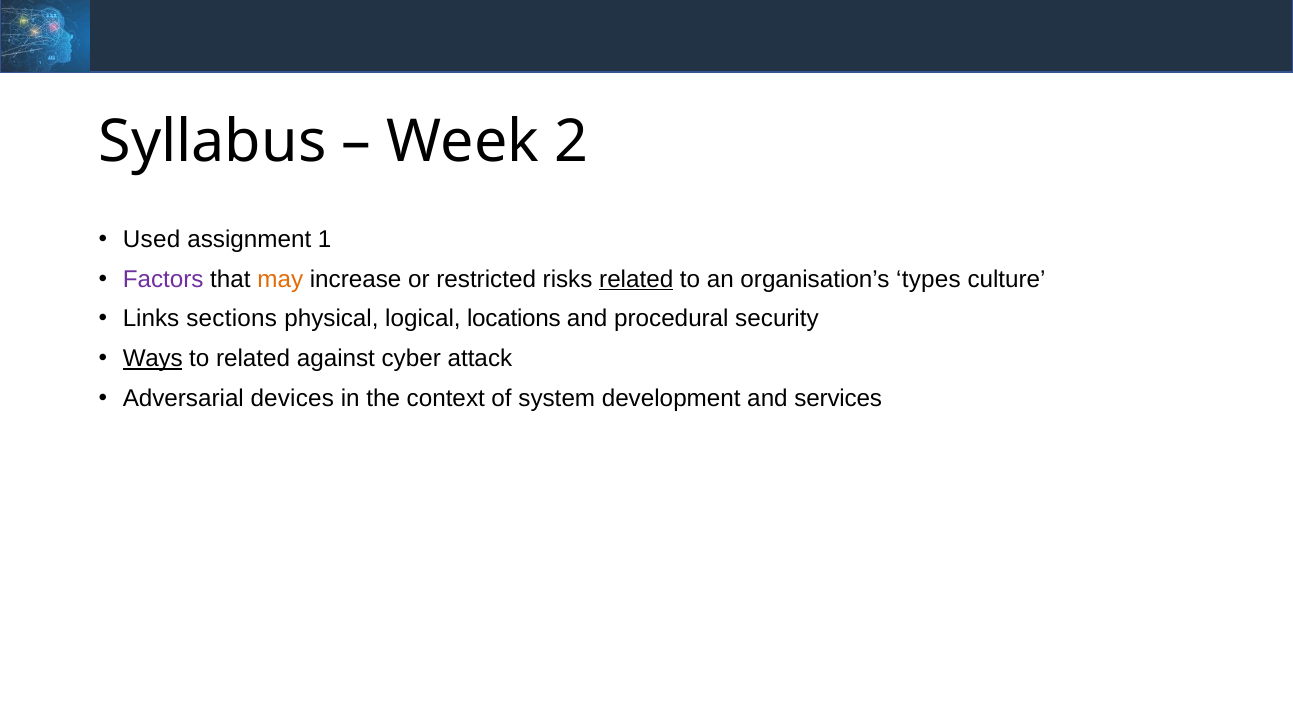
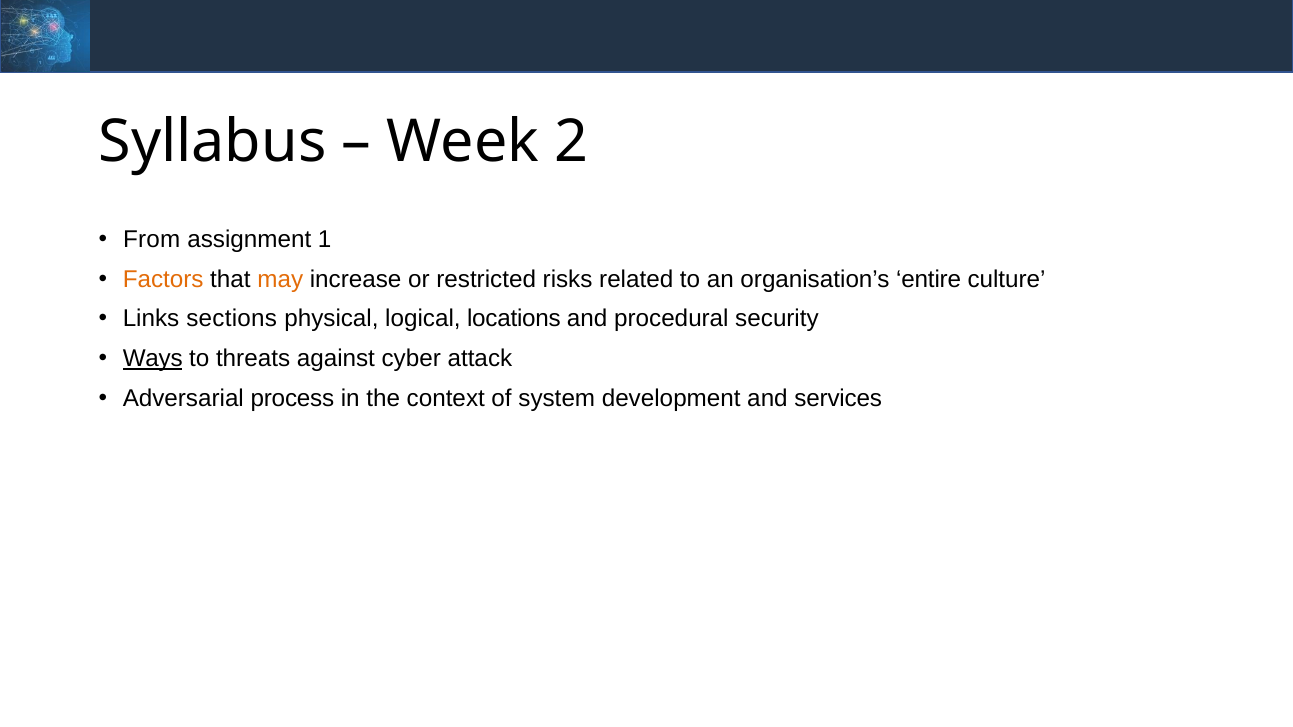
Used: Used -> From
Factors colour: purple -> orange
related at (636, 279) underline: present -> none
types: types -> entire
to related: related -> threats
devices: devices -> process
